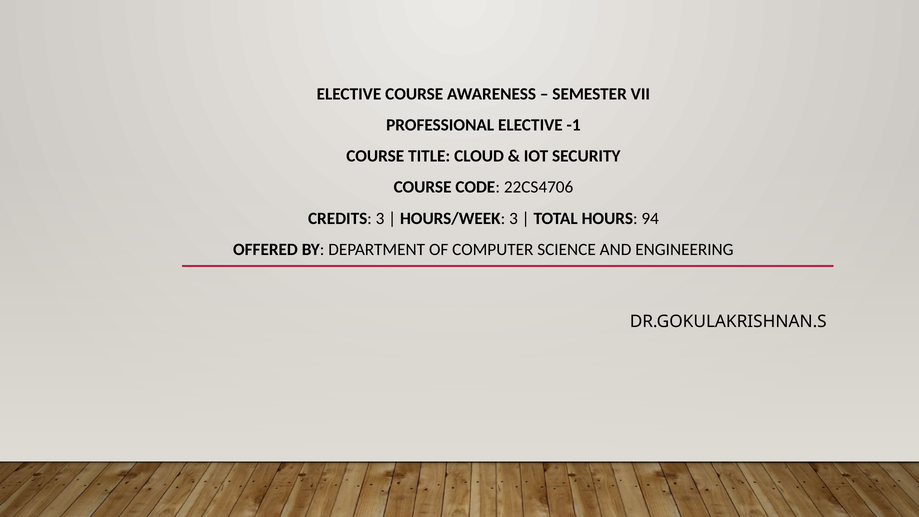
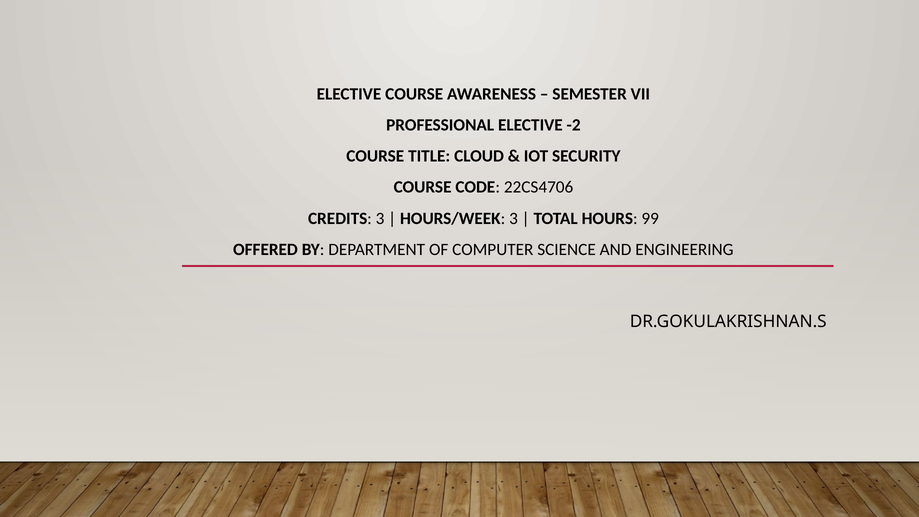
-1: -1 -> -2
94: 94 -> 99
